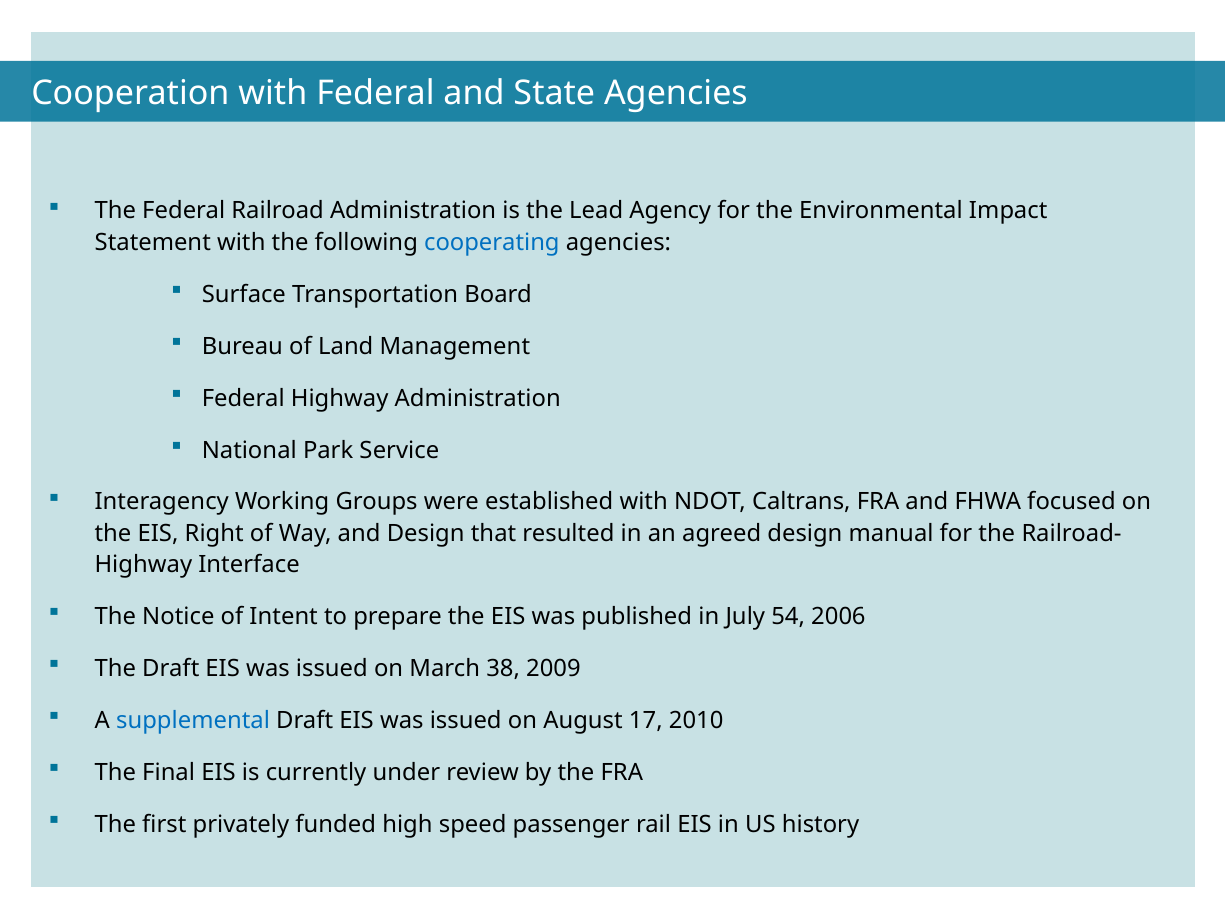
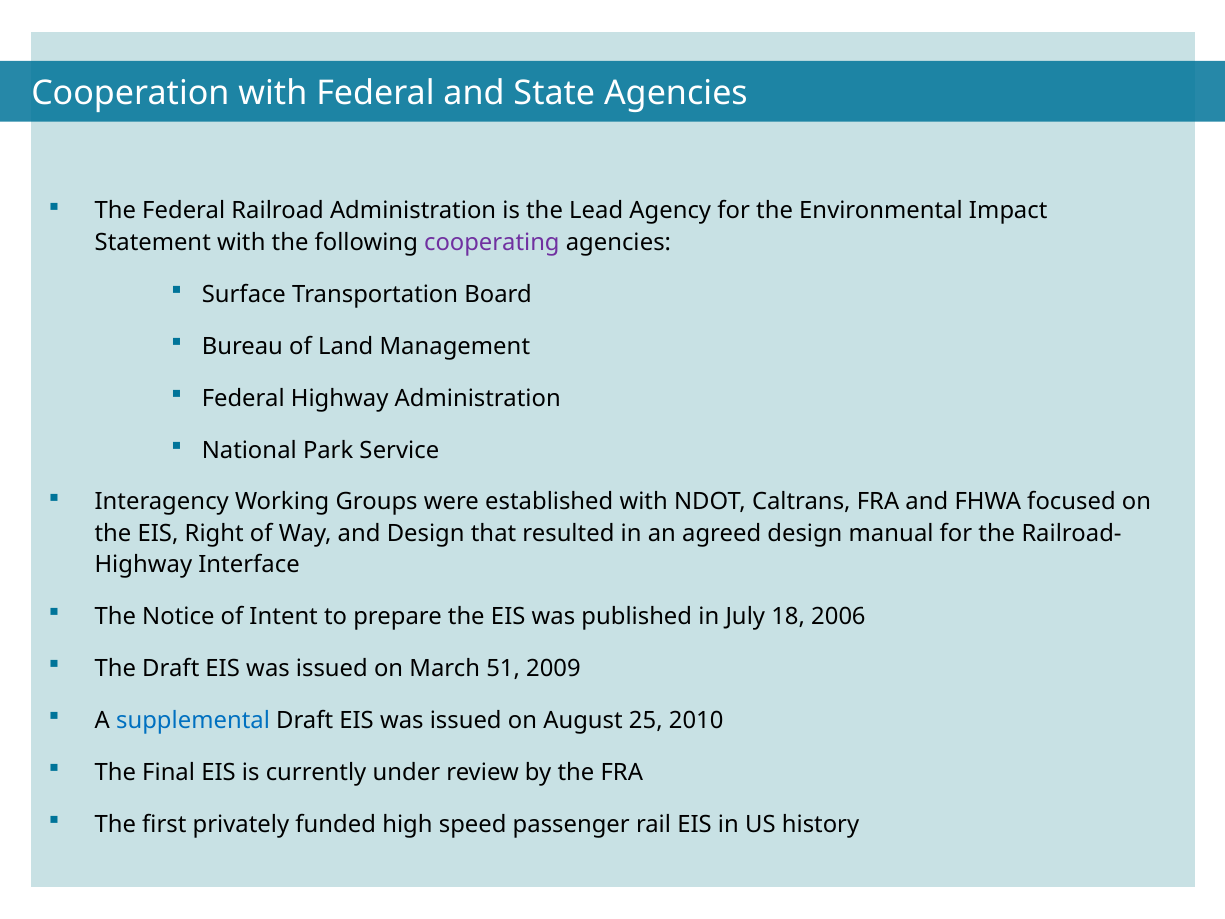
cooperating colour: blue -> purple
54: 54 -> 18
38: 38 -> 51
17: 17 -> 25
